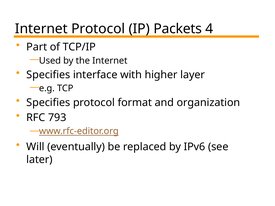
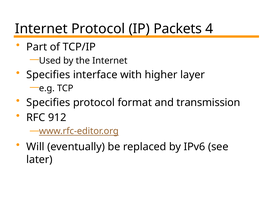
organization: organization -> transmission
793: 793 -> 912
